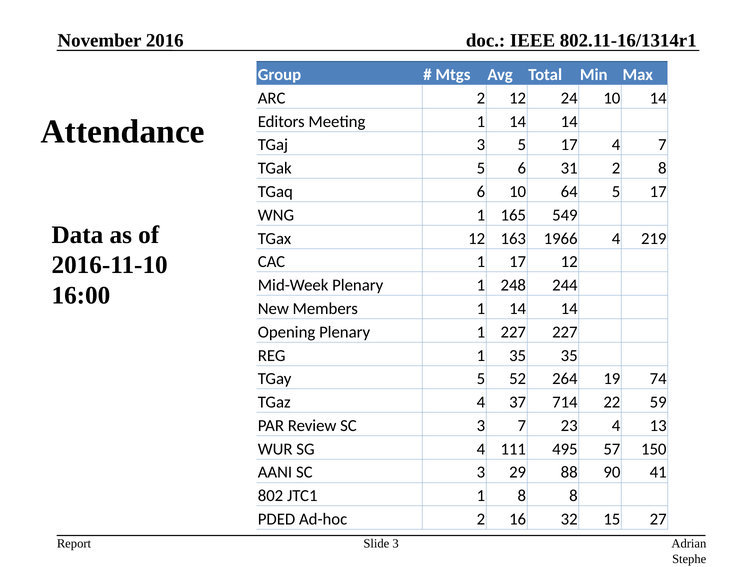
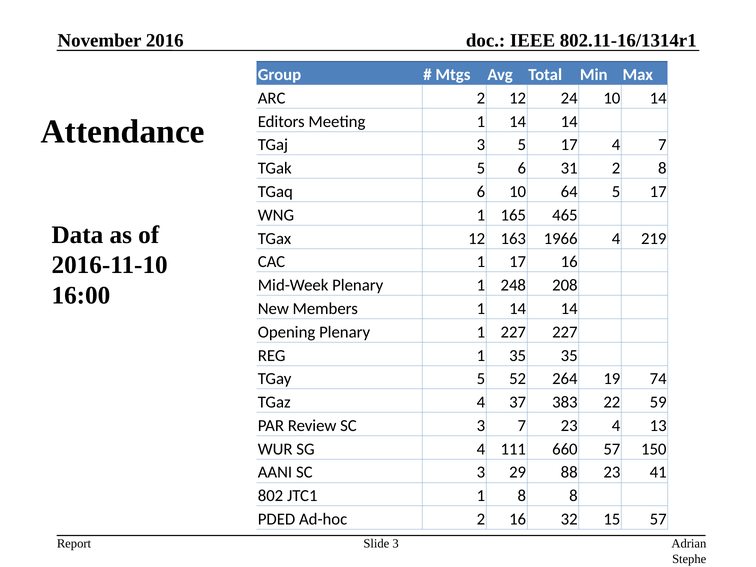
549: 549 -> 465
17 12: 12 -> 16
244: 244 -> 208
714: 714 -> 383
495: 495 -> 660
88 90: 90 -> 23
15 27: 27 -> 57
